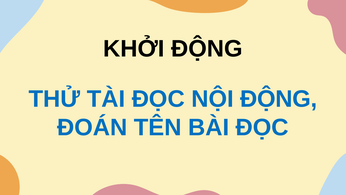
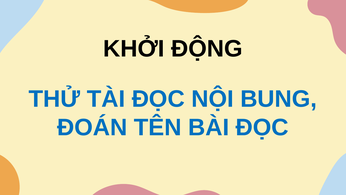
NỘI ĐỘNG: ĐỘNG -> BUNG
